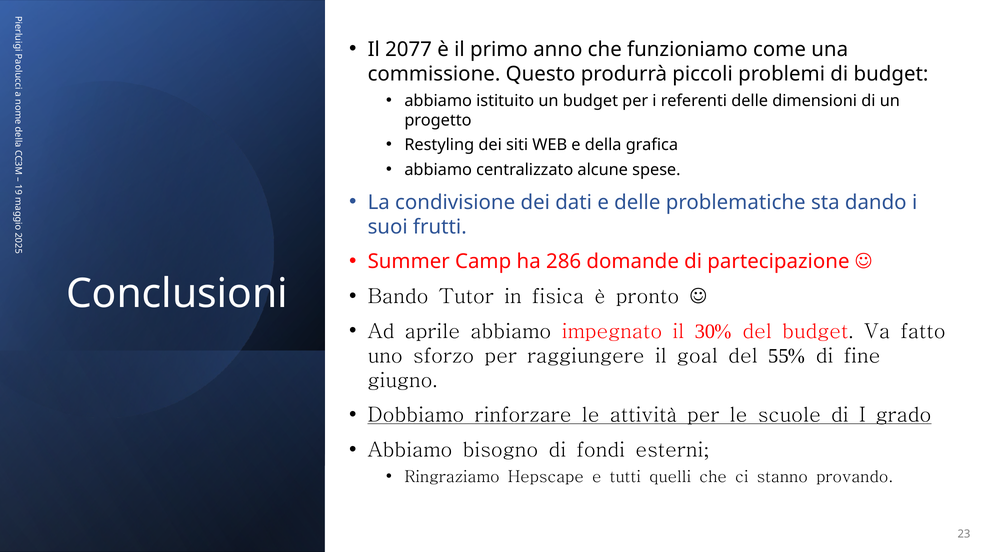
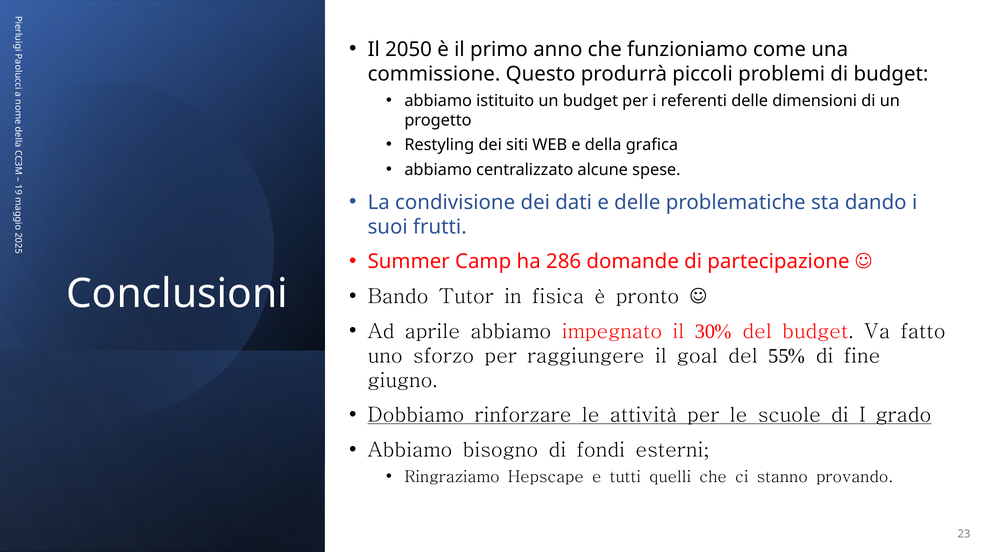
2077: 2077 -> 2050
